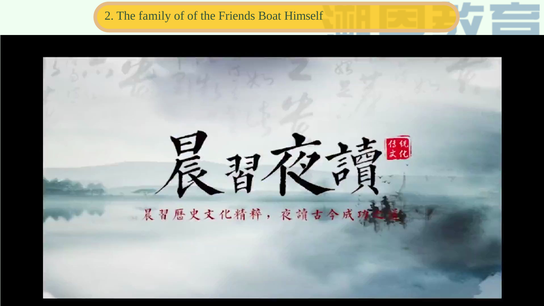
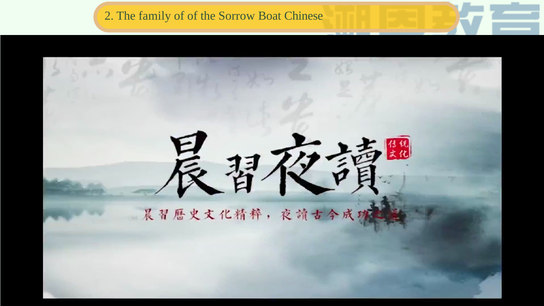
Friends: Friends -> Sorrow
Himself: Himself -> Chinese
